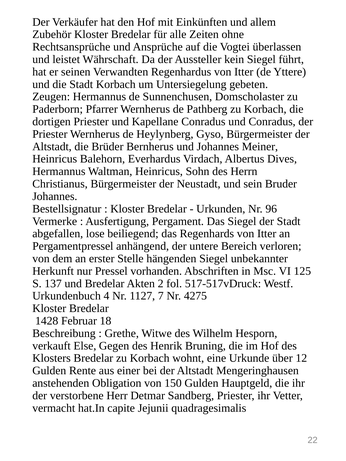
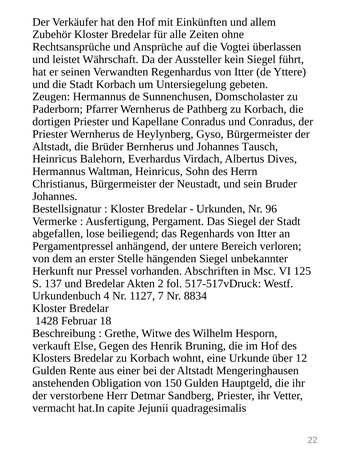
Meiner: Meiner -> Tausch
4275: 4275 -> 8834
